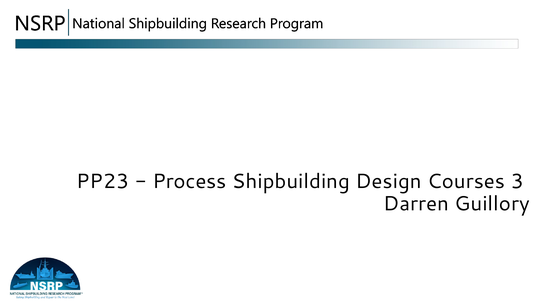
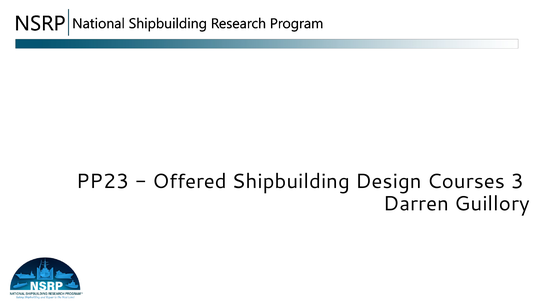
Process: Process -> Offered
